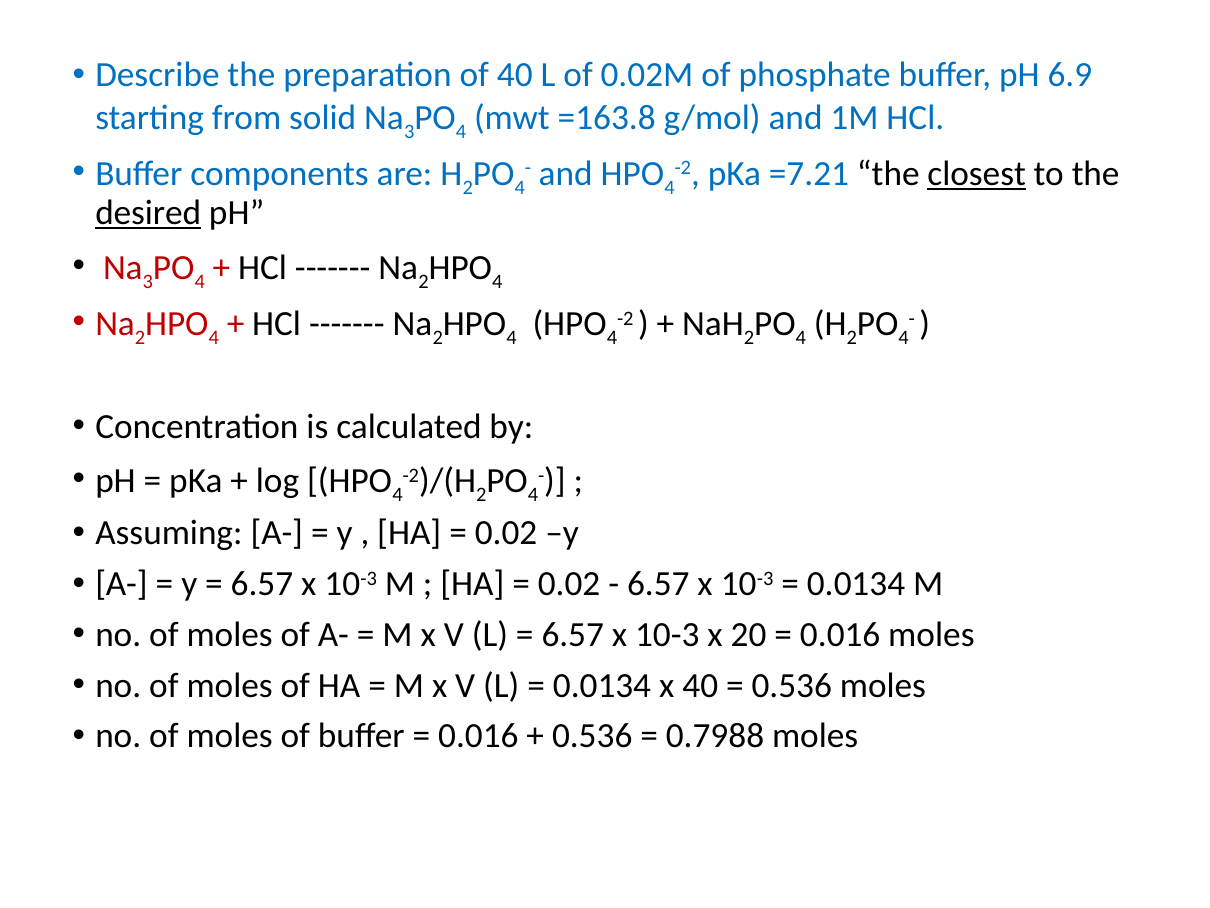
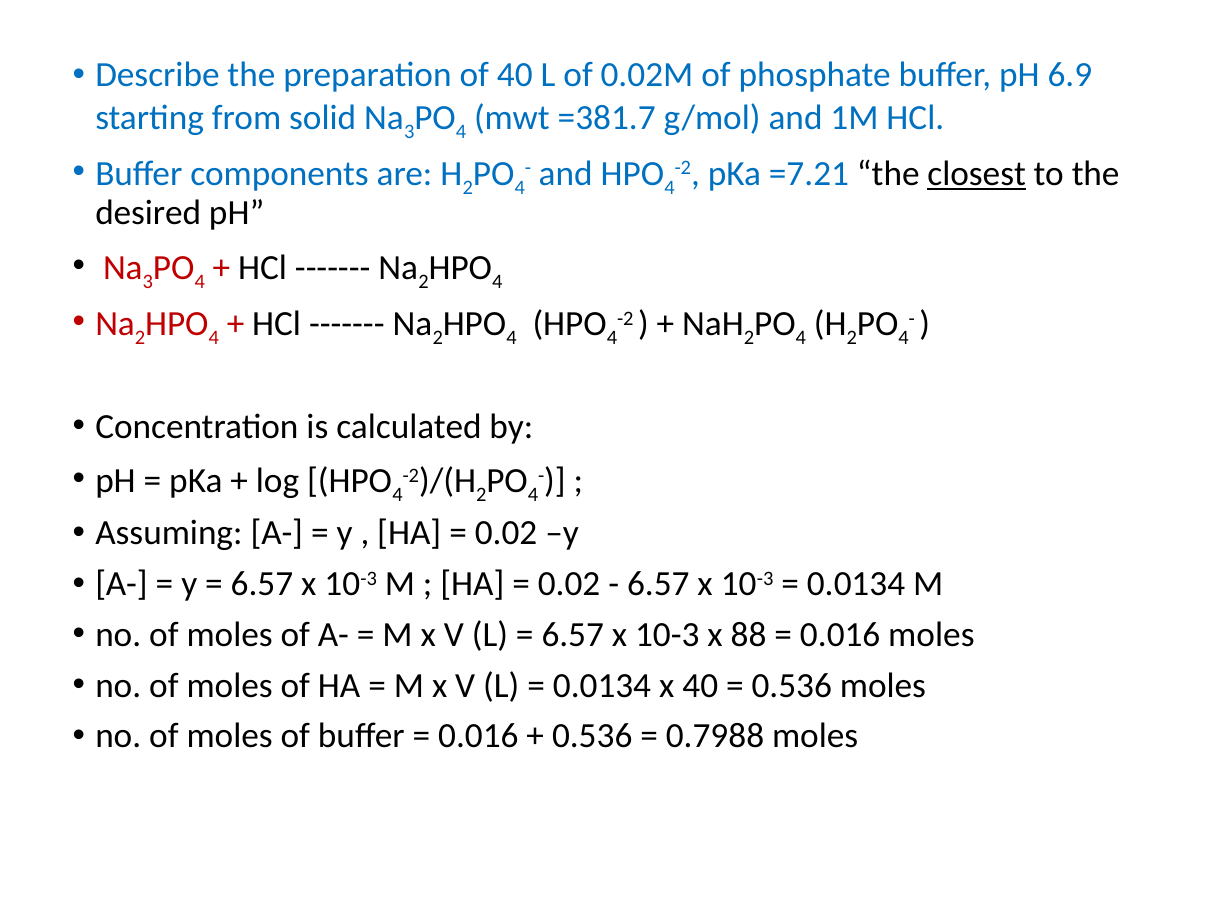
=163.8: =163.8 -> =381.7
desired underline: present -> none
20: 20 -> 88
